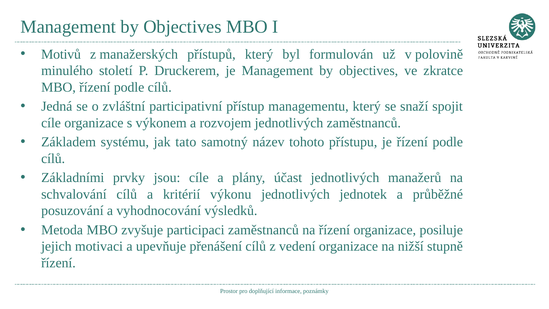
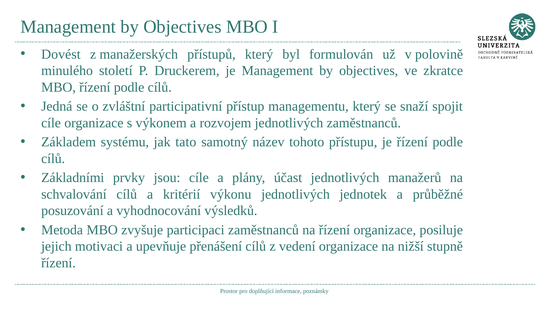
Motivů: Motivů -> Dovést
